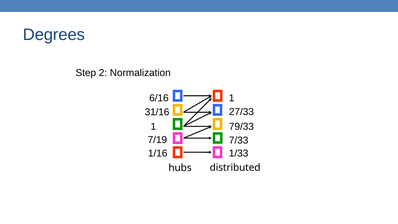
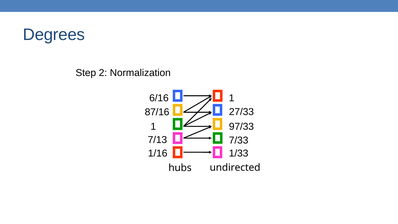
31/16: 31/16 -> 87/16
79/33: 79/33 -> 97/33
7/19: 7/19 -> 7/13
distributed: distributed -> undirected
